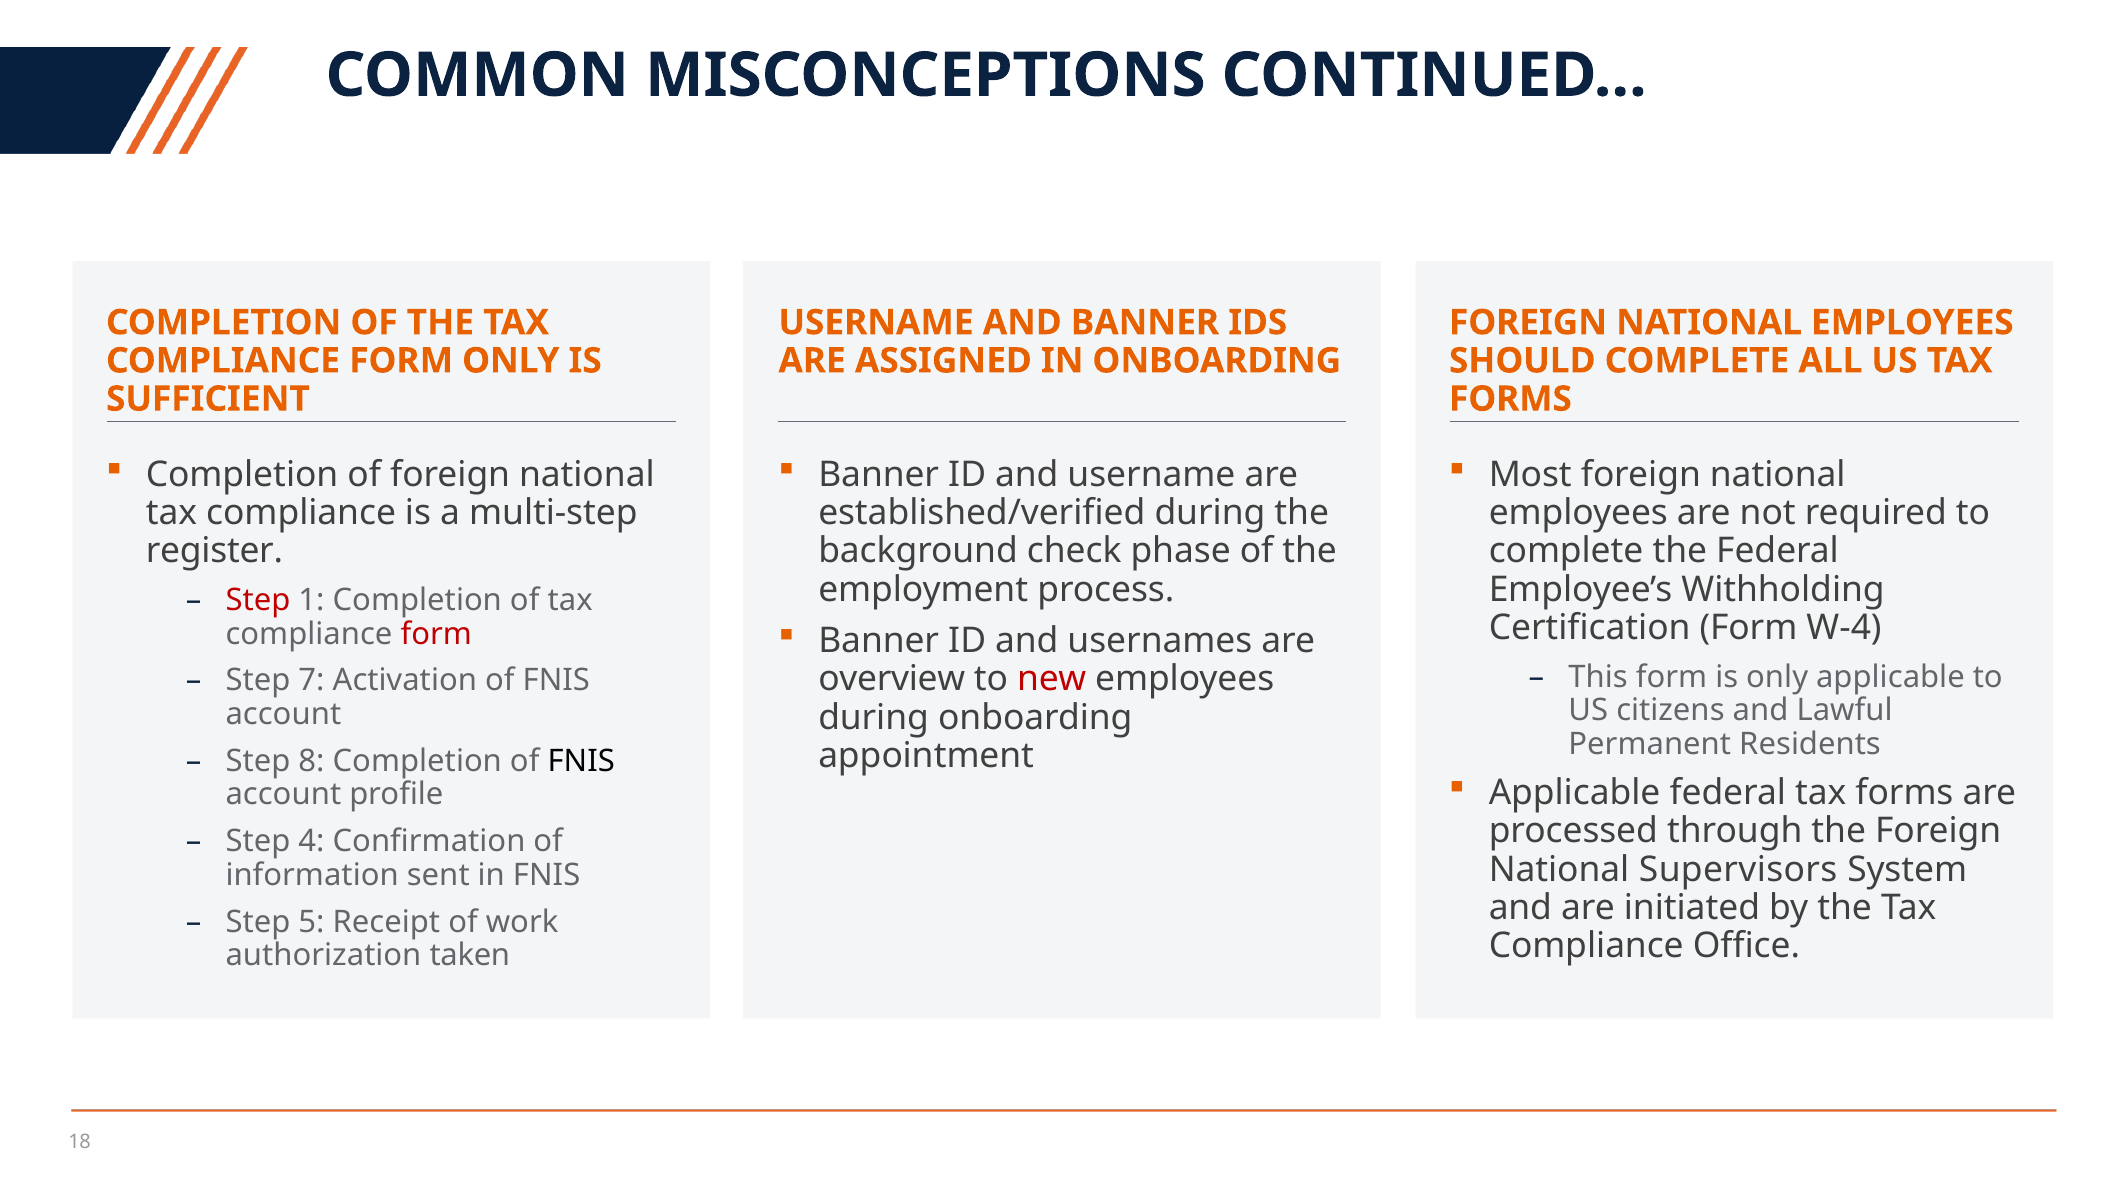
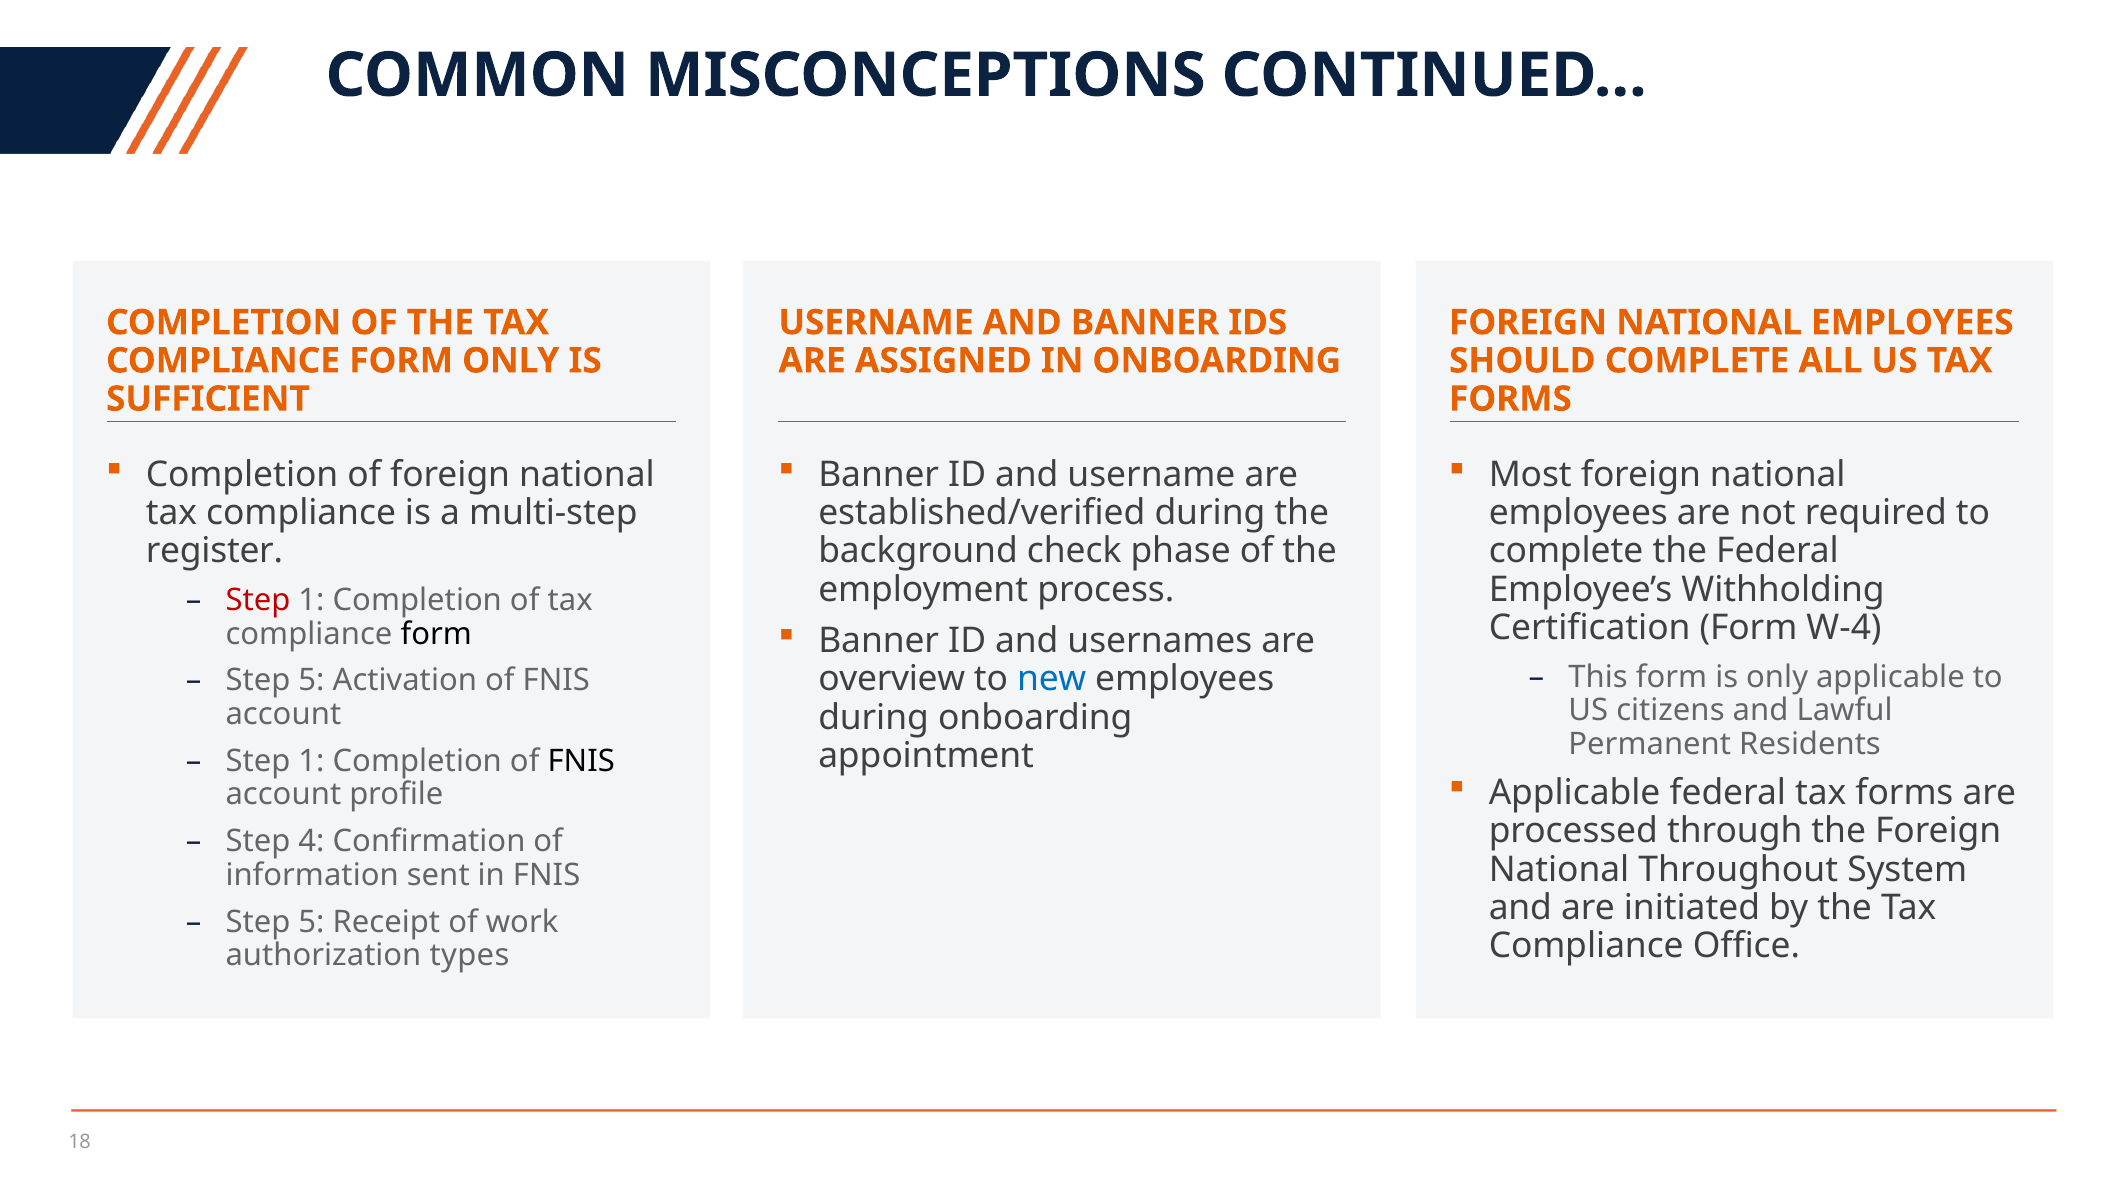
form at (436, 634) colour: red -> black
new colour: red -> blue
7 at (311, 681): 7 -> 5
8 at (311, 761): 8 -> 1
Supervisors: Supervisors -> Throughout
taken: taken -> types
